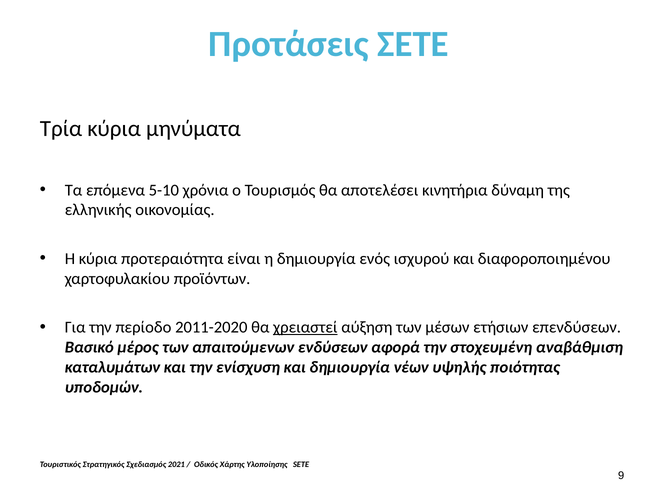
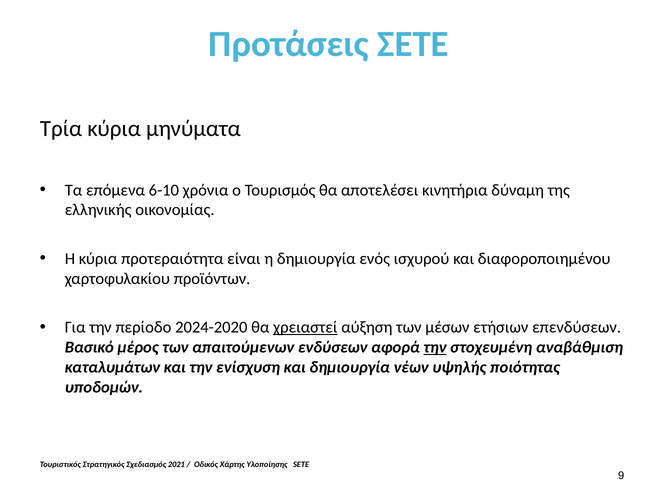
5-10: 5-10 -> 6-10
2011-2020: 2011-2020 -> 2024-2020
την at (435, 347) underline: none -> present
